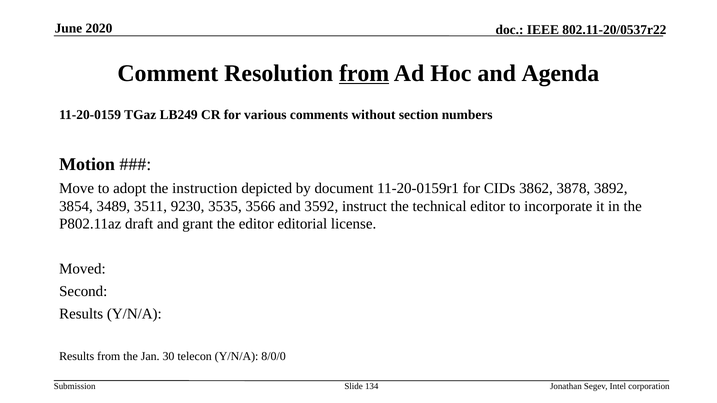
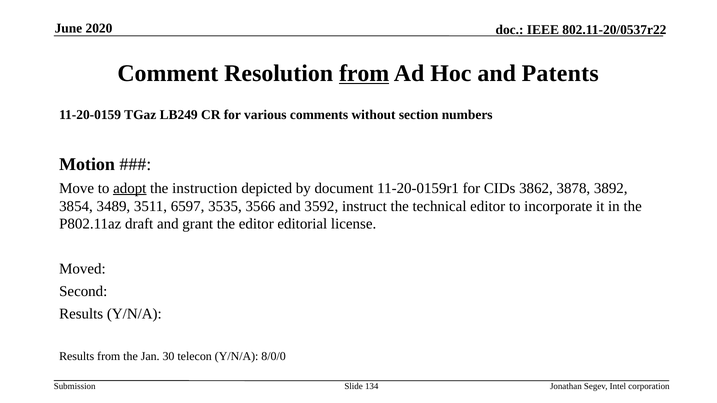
Agenda: Agenda -> Patents
adopt underline: none -> present
9230: 9230 -> 6597
